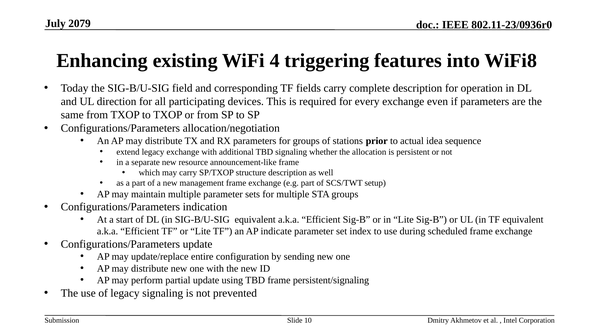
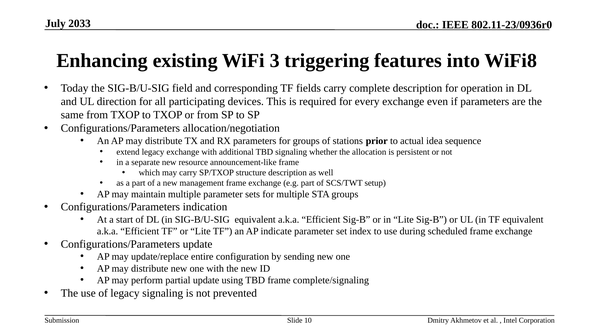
2079: 2079 -> 2033
4: 4 -> 3
persistent/signaling: persistent/signaling -> complete/signaling
